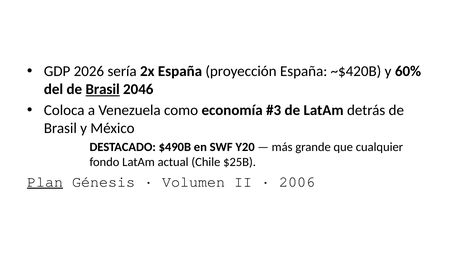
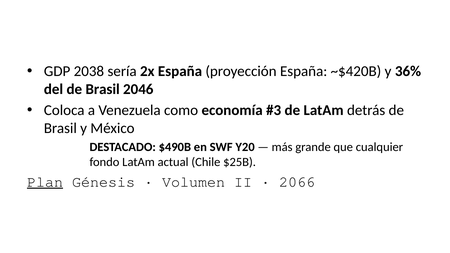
2026: 2026 -> 2038
60%: 60% -> 36%
Brasil at (103, 89) underline: present -> none
2006: 2006 -> 2066
